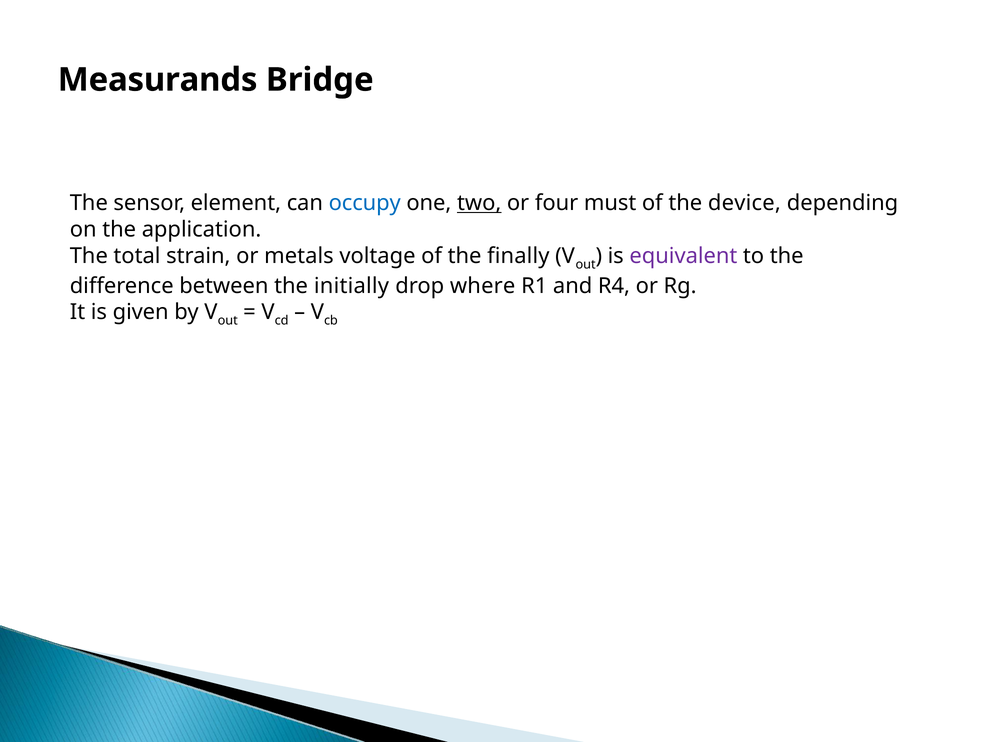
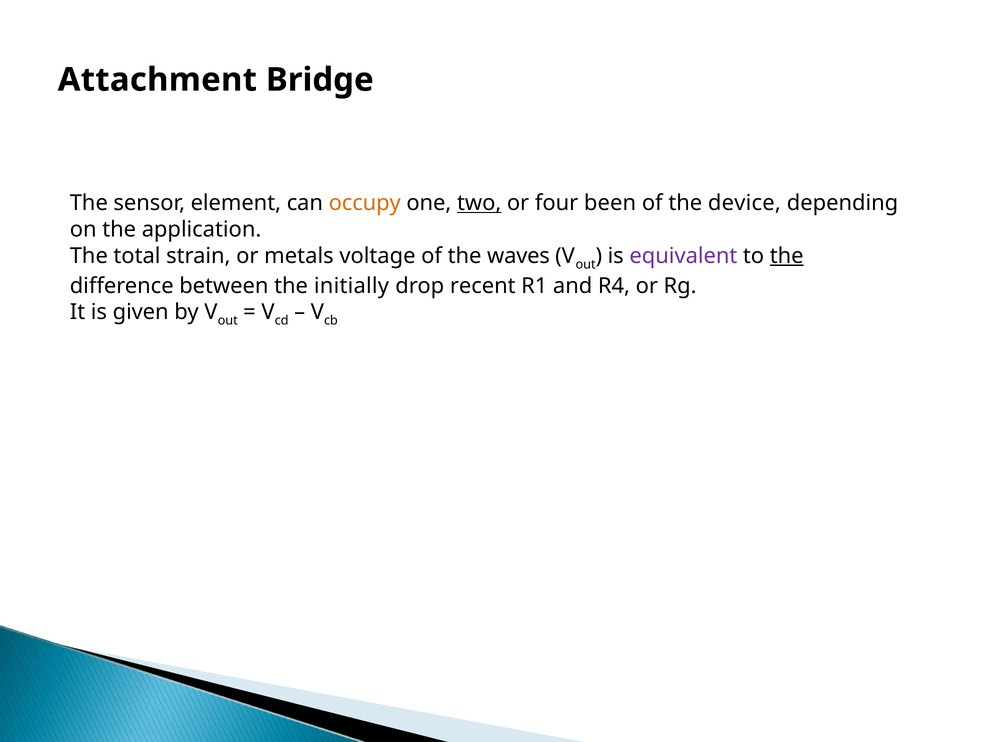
Measurands: Measurands -> Attachment
occupy colour: blue -> orange
must: must -> been
finally: finally -> waves
the at (787, 256) underline: none -> present
where: where -> recent
